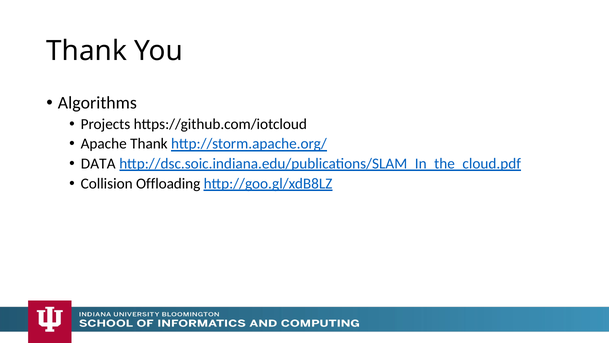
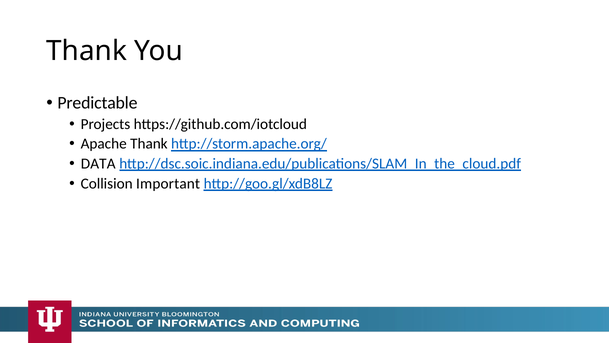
Algorithms: Algorithms -> Predictable
Offloading: Offloading -> Important
